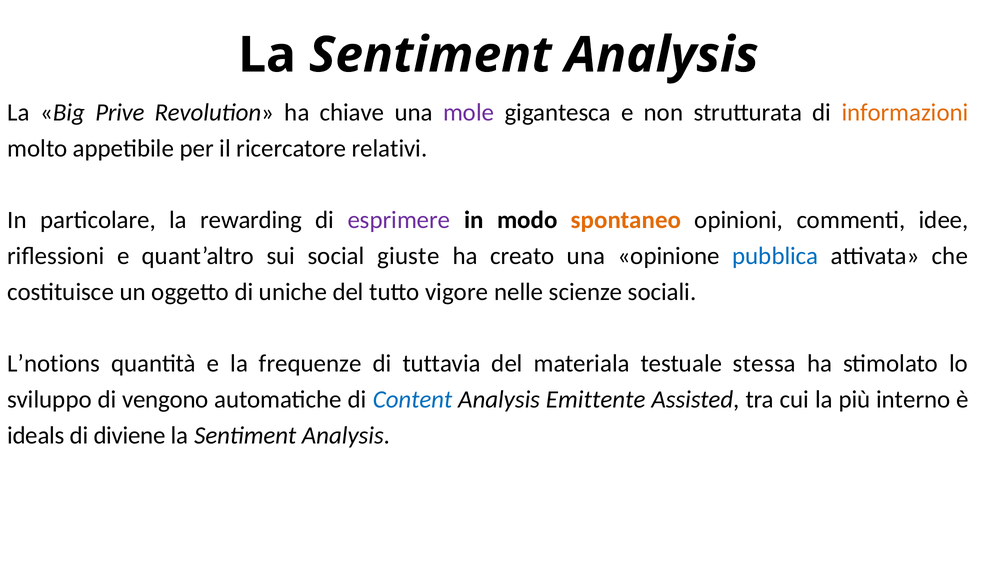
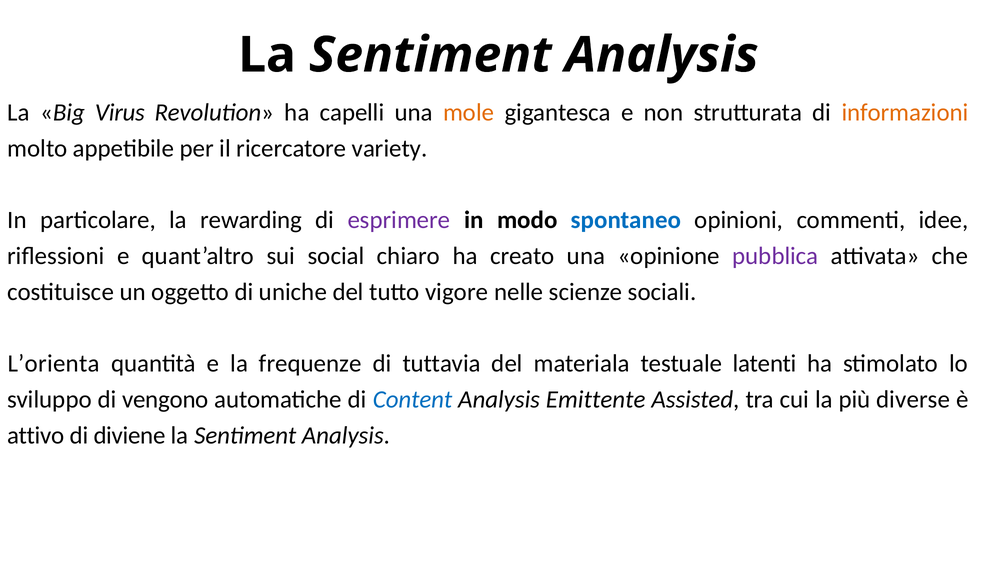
Prive: Prive -> Virus
chiave: chiave -> capelli
mole colour: purple -> orange
relativi: relativi -> variety
spontaneo colour: orange -> blue
giuste: giuste -> chiaro
pubblica colour: blue -> purple
L’notions: L’notions -> L’orienta
stessa: stessa -> latenti
interno: interno -> diverse
ideals: ideals -> attivo
